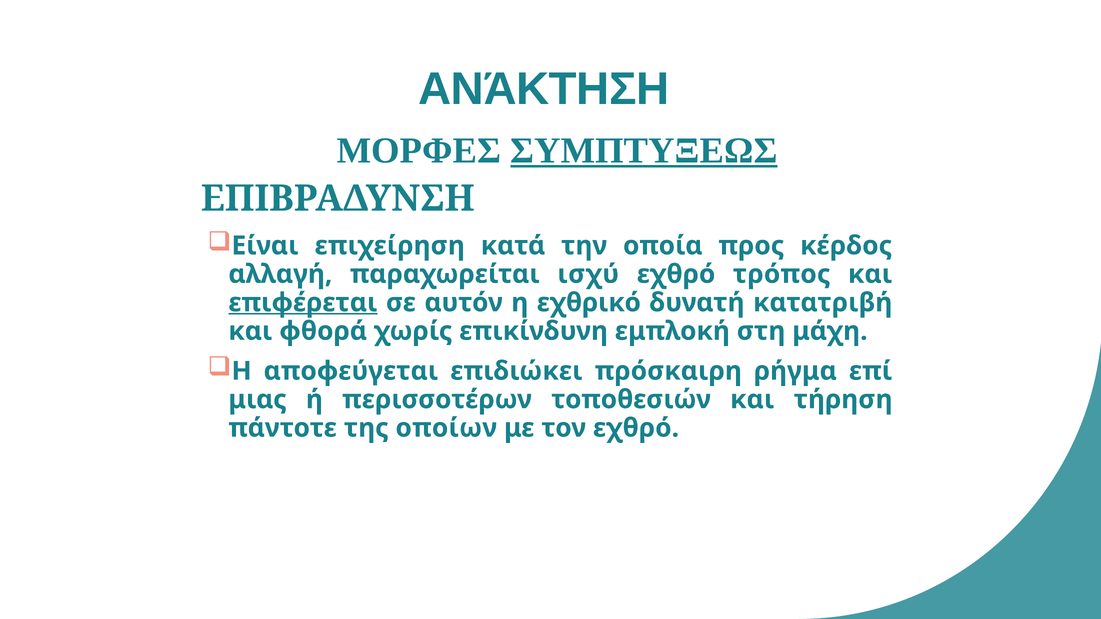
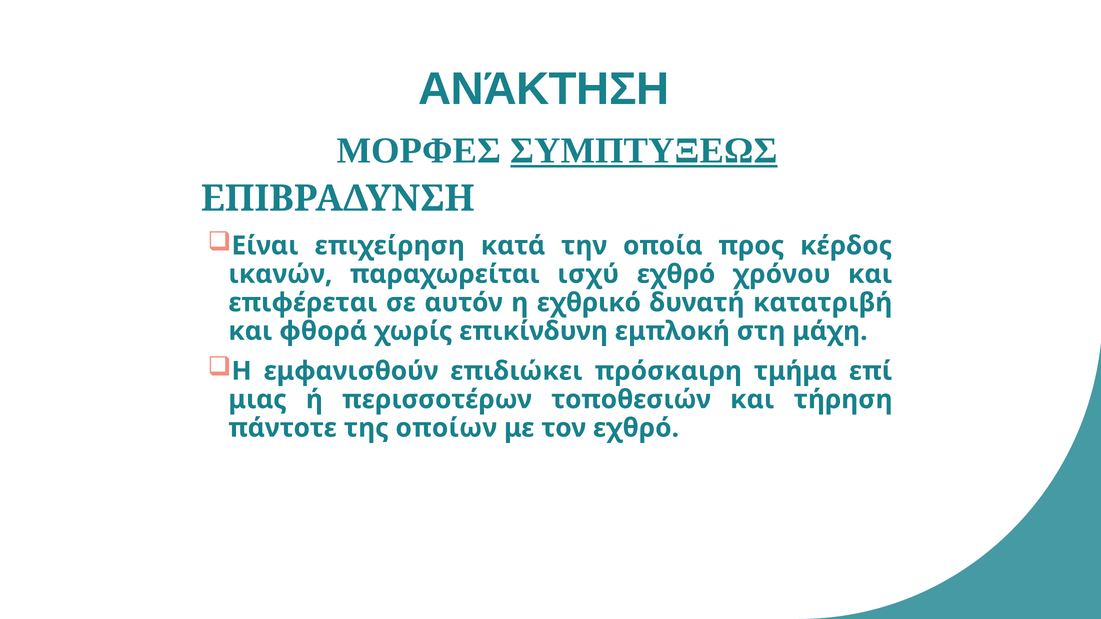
αλλαγή: αλλαγή -> ικανών
τρόπος: τρόπος -> χρόνου
επιφέρεται underline: present -> none
αποφεύγεται: αποφεύγεται -> εμφανισθούν
ρήγμα: ρήγμα -> τμήμα
